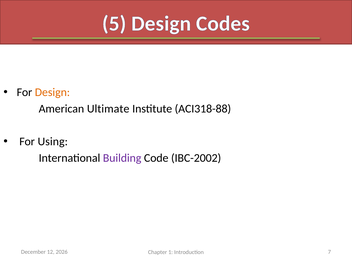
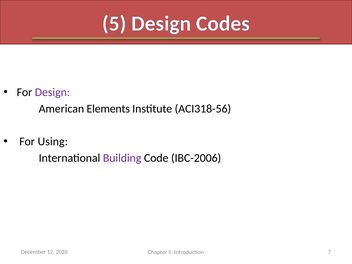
Design at (52, 92) colour: orange -> purple
Ultimate: Ultimate -> Elements
ACI318-88: ACI318-88 -> ACI318-56
IBC-2002: IBC-2002 -> IBC-2006
